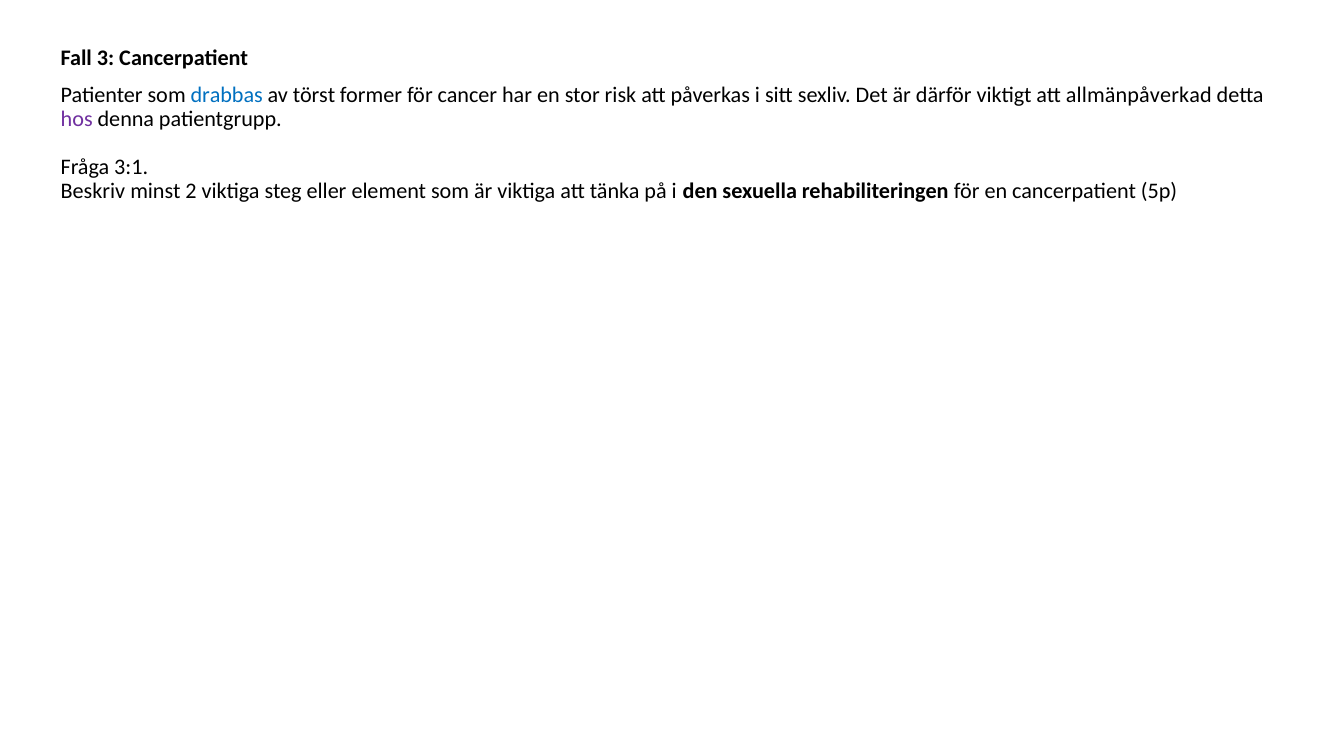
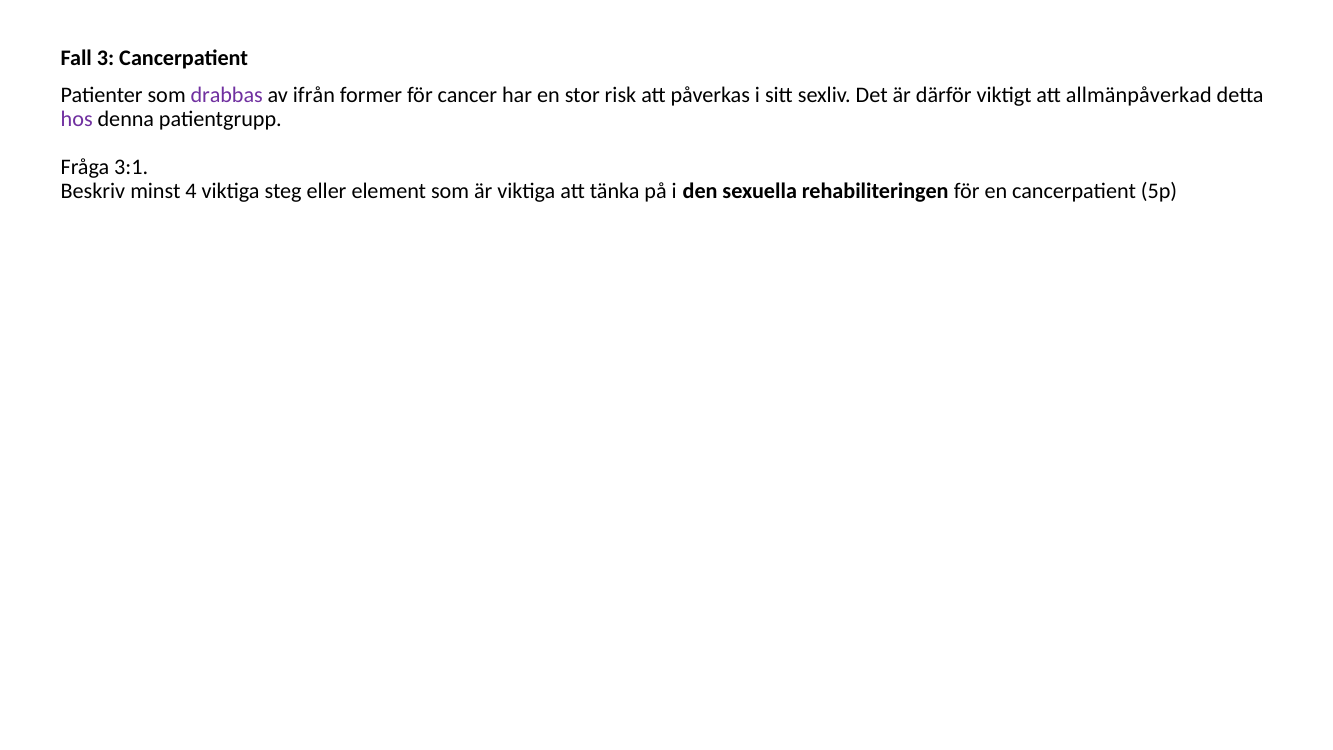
drabbas colour: blue -> purple
törst: törst -> ifrån
2: 2 -> 4
